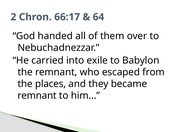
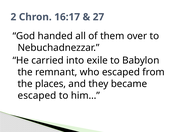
66:17: 66:17 -> 16:17
64: 64 -> 27
remnant at (37, 96): remnant -> escaped
